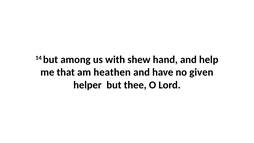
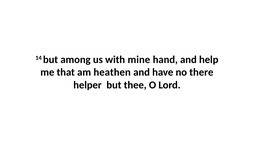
shew: shew -> mine
given: given -> there
